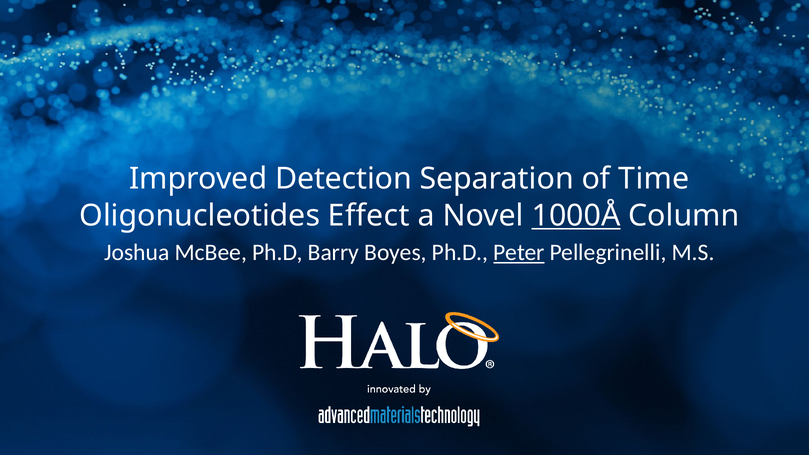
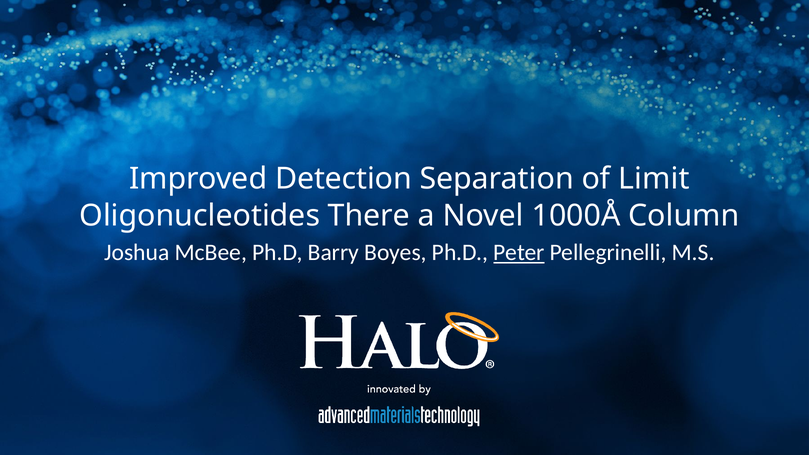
Time: Time -> Limit
Effect: Effect -> There
1000Å underline: present -> none
